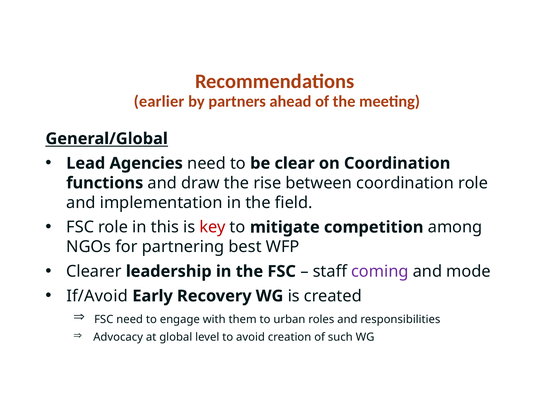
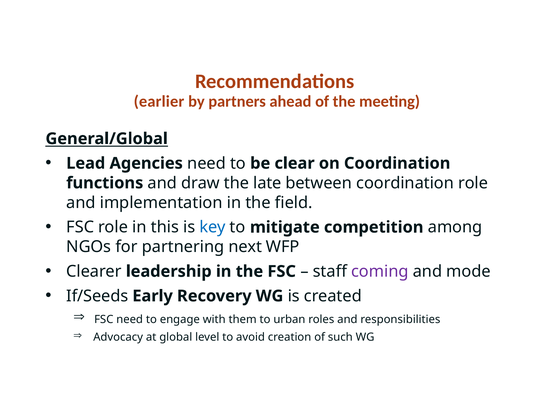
rise: rise -> late
key colour: red -> blue
best: best -> next
If/Avoid: If/Avoid -> If/Seeds
